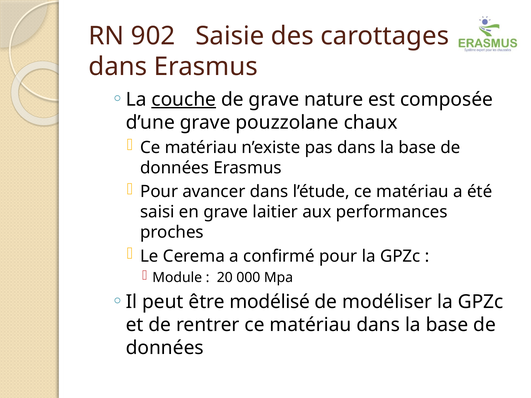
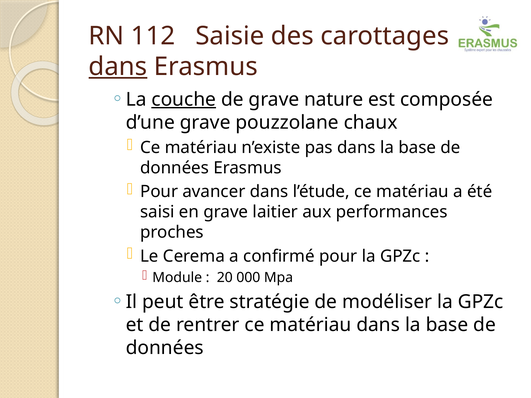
902: 902 -> 112
dans at (118, 67) underline: none -> present
modélisé: modélisé -> stratégie
